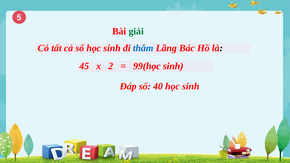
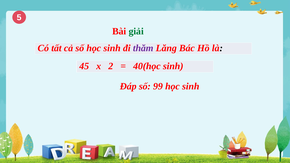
thăm colour: blue -> purple
99(học: 99(học -> 40(học
40: 40 -> 99
